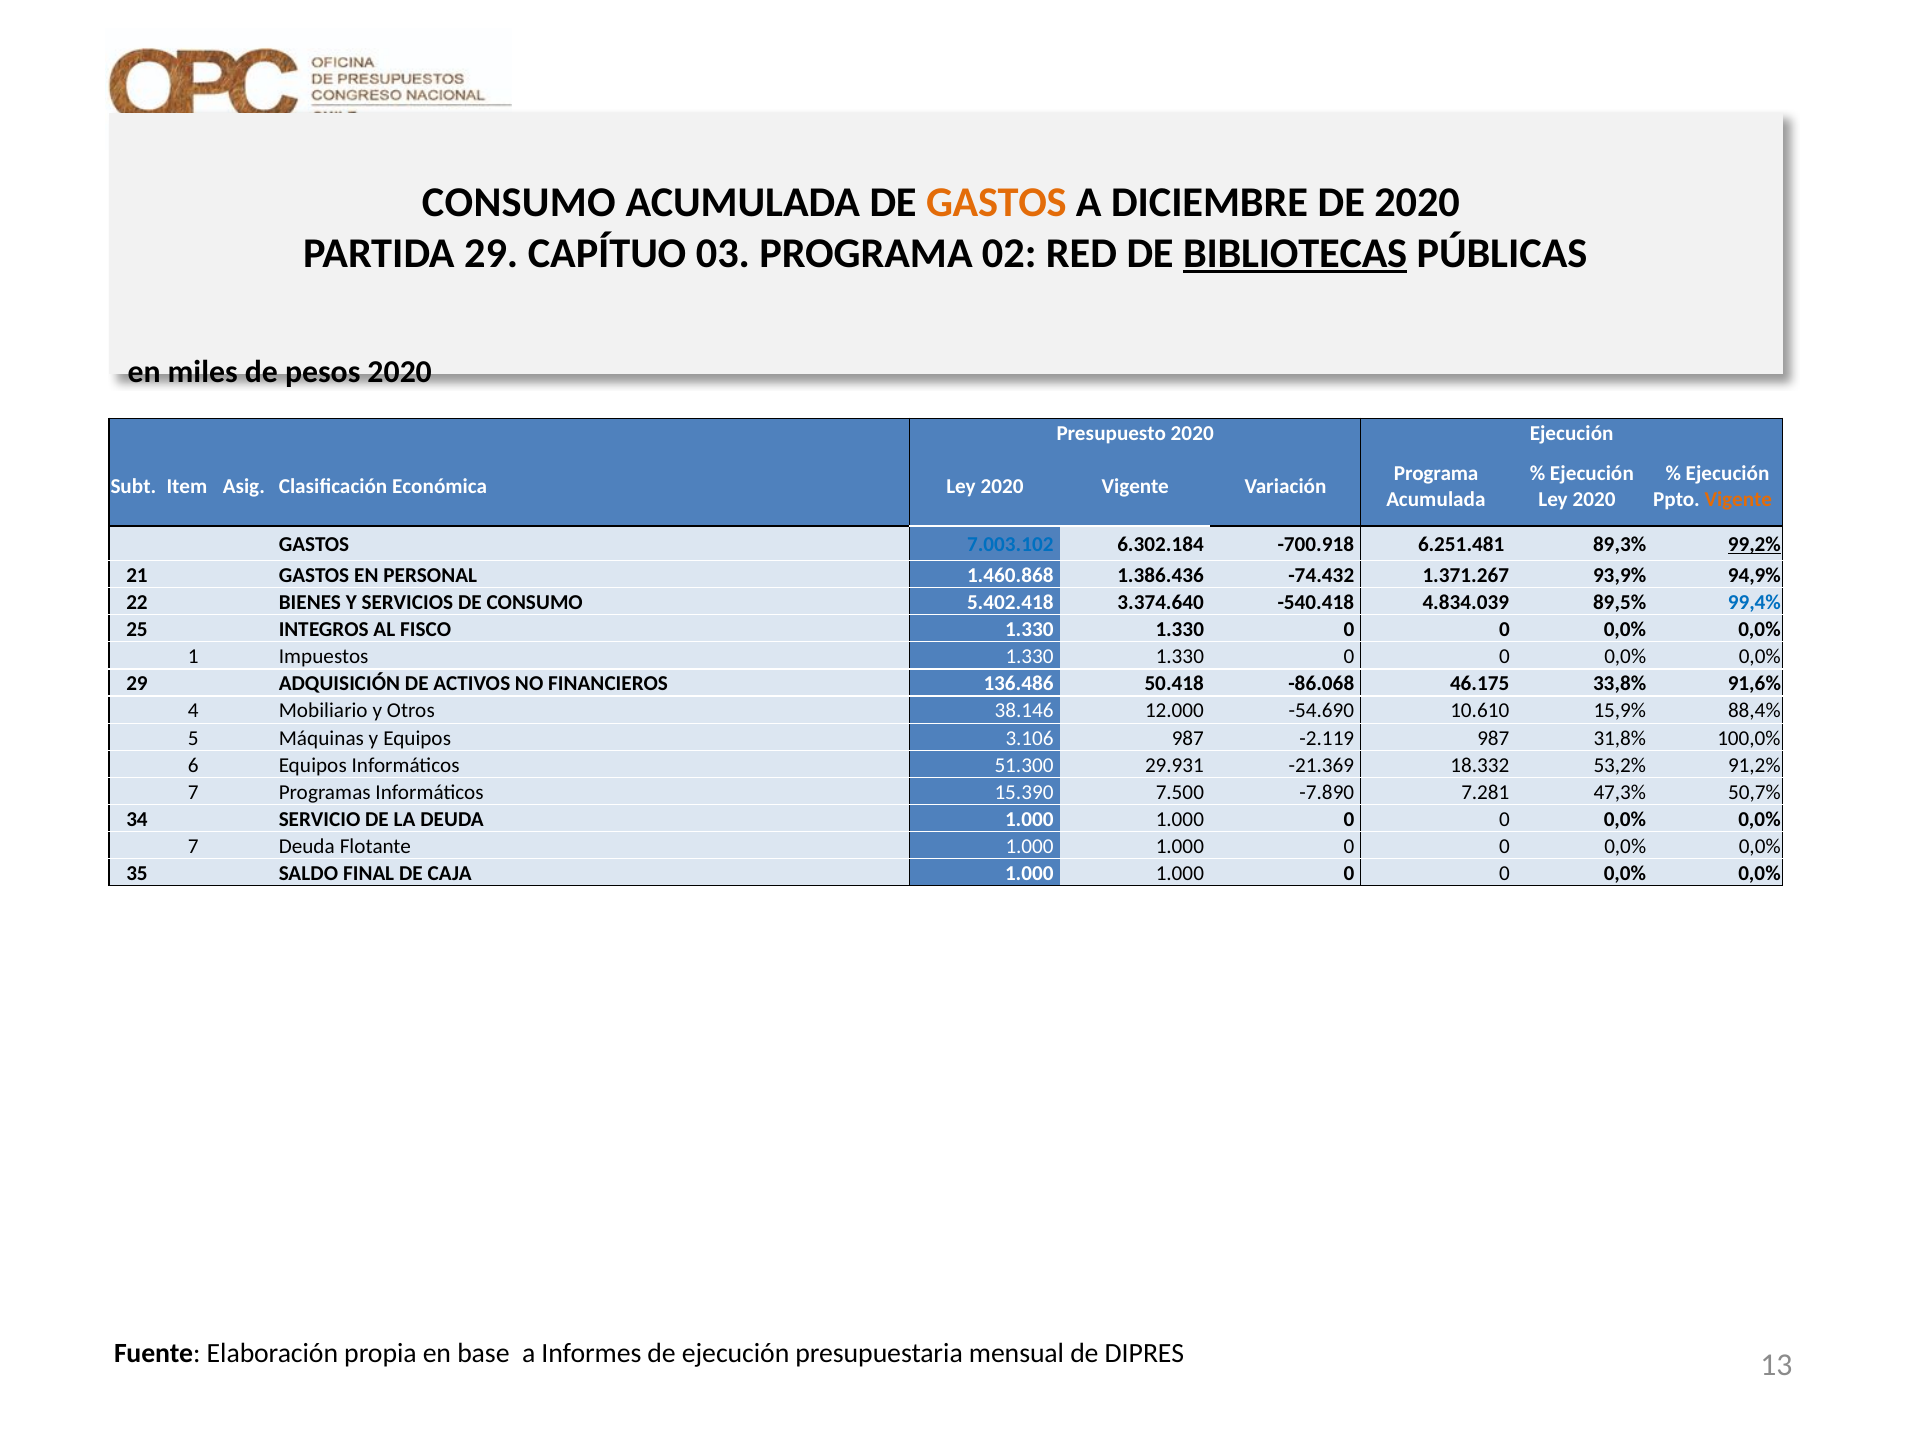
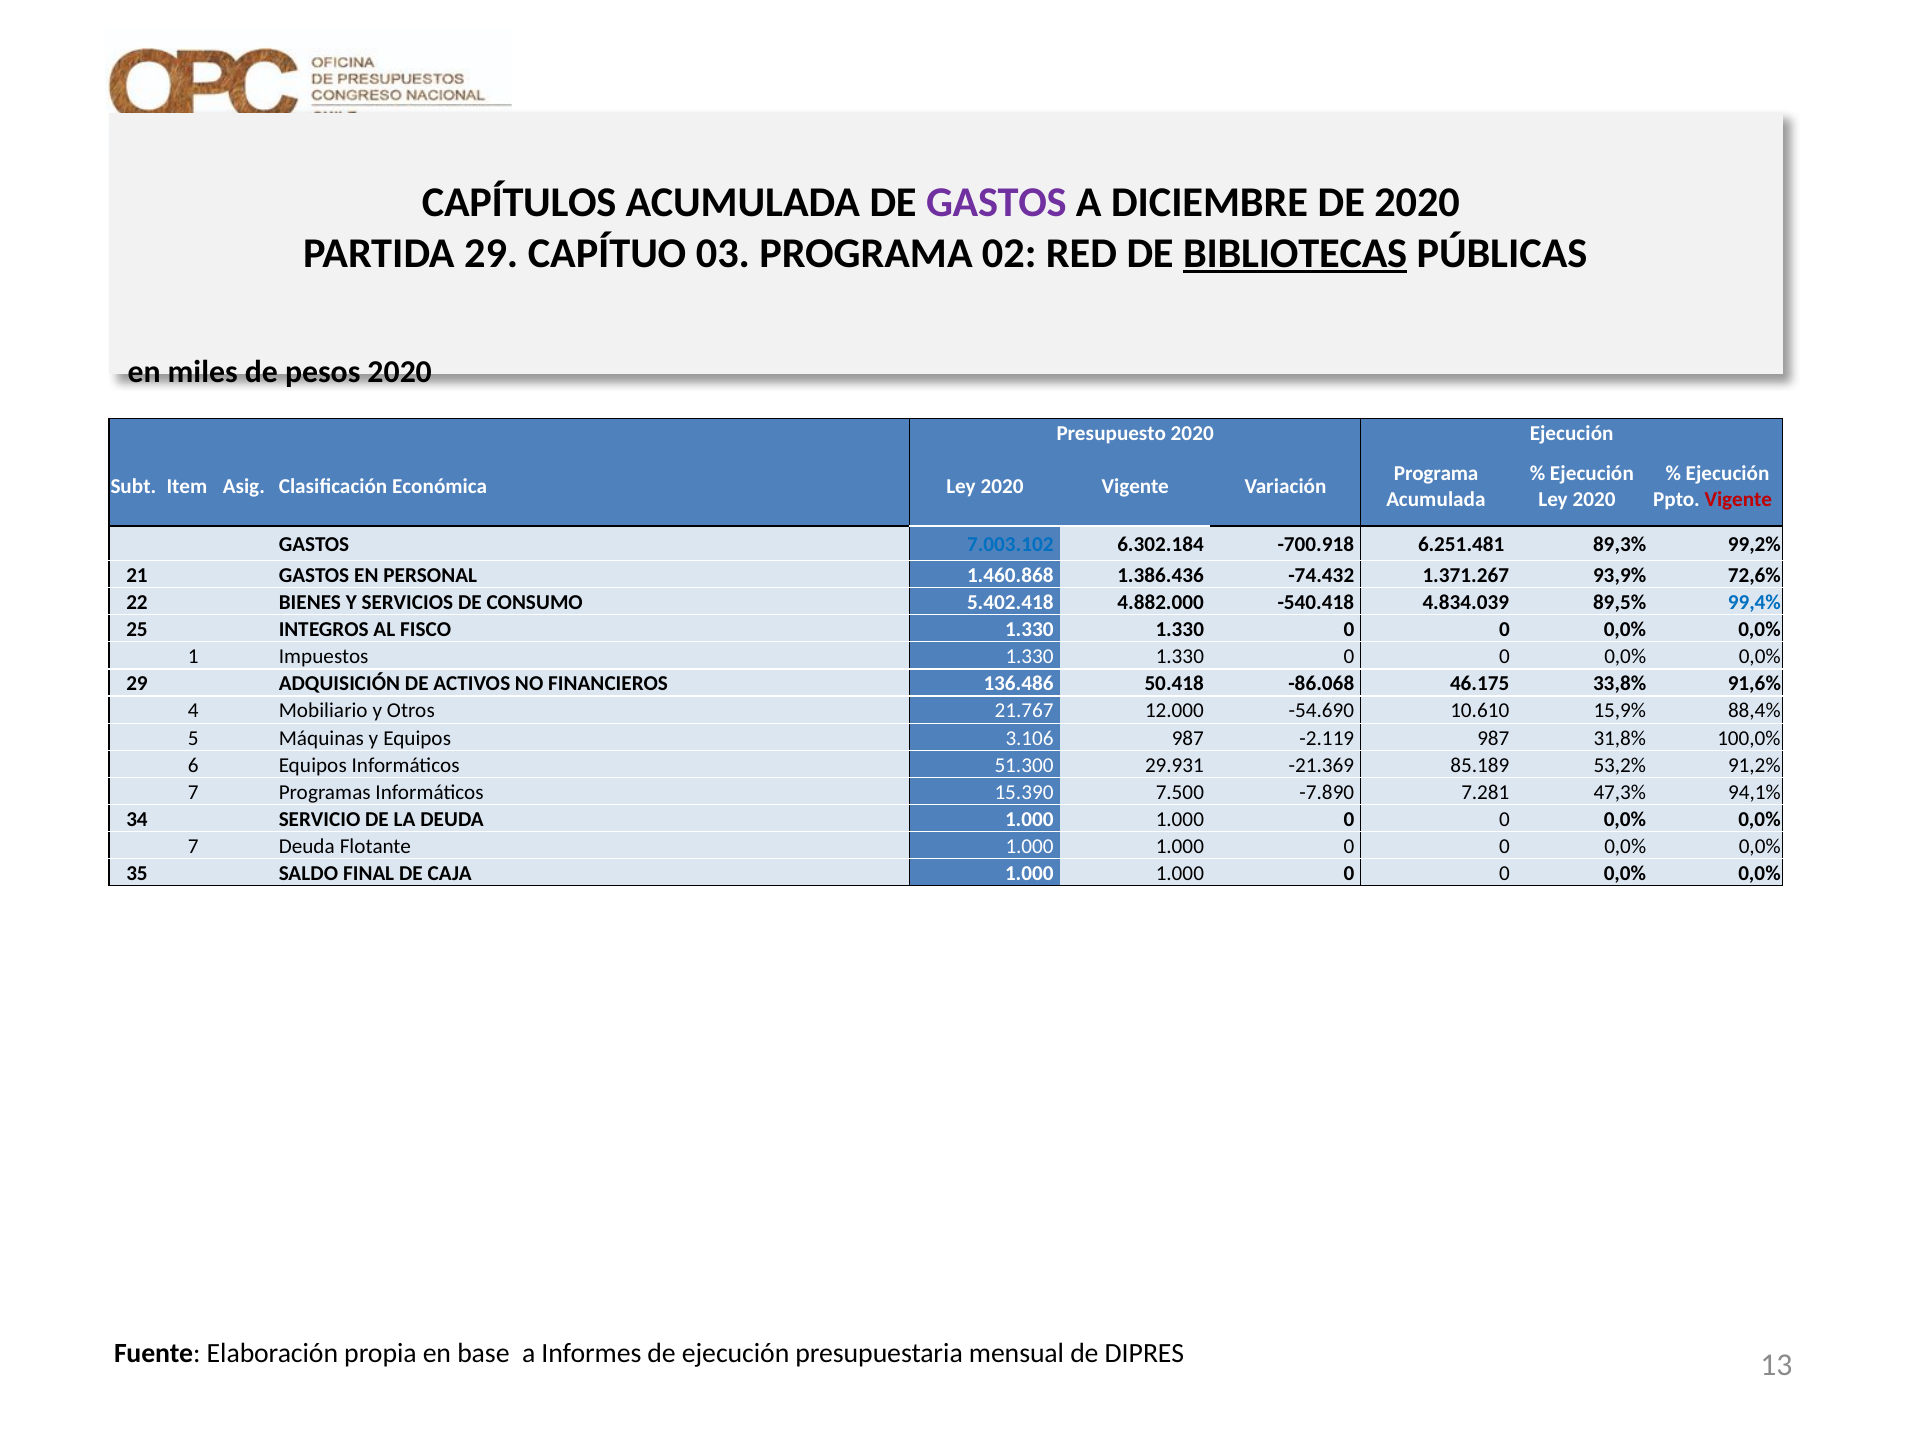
CONSUMO at (519, 202): CONSUMO -> CAPÍTULOS
GASTOS at (996, 202) colour: orange -> purple
Vigente at (1738, 500) colour: orange -> red
99,2% underline: present -> none
94,9%: 94,9% -> 72,6%
3.374.640: 3.374.640 -> 4.882.000
38.146: 38.146 -> 21.767
18.332: 18.332 -> 85.189
50,7%: 50,7% -> 94,1%
